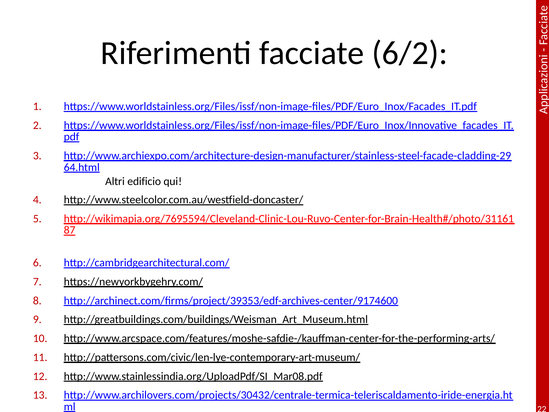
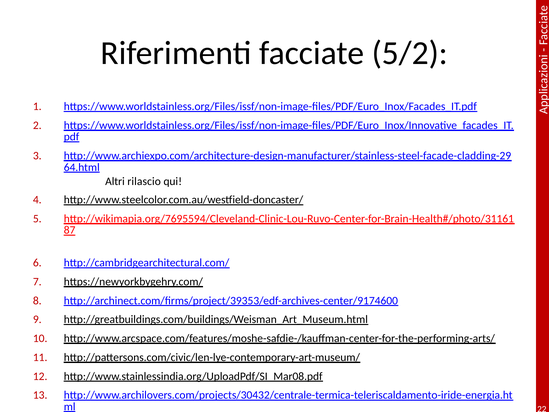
6/2: 6/2 -> 5/2
edificio: edificio -> rilascio
